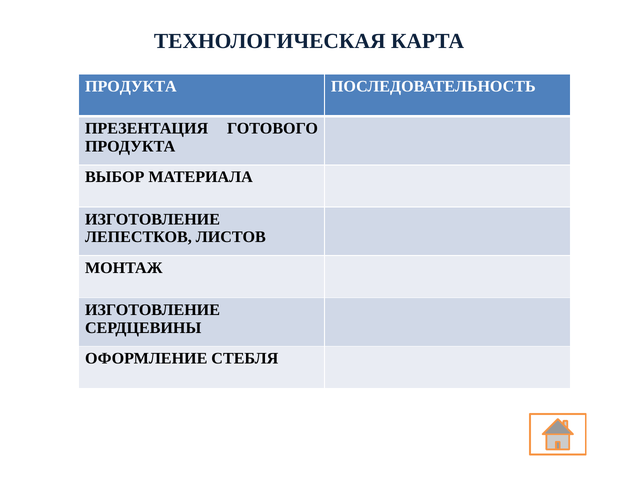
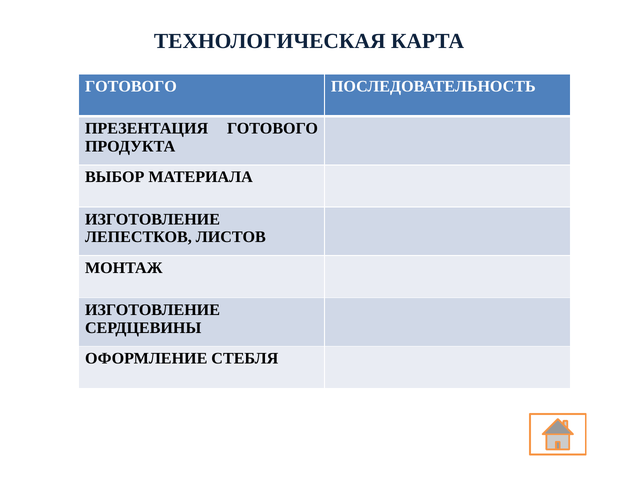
ПРОДУКТА at (131, 86): ПРОДУКТА -> ГОТОВОГО
